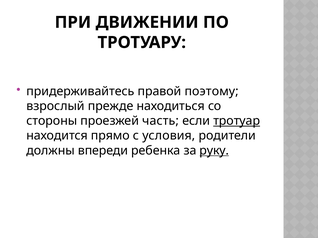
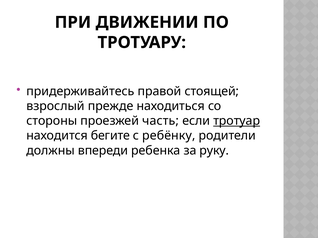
поэтому: поэтому -> стоящей
прямо: прямо -> бегите
условия: условия -> ребёнку
руку underline: present -> none
